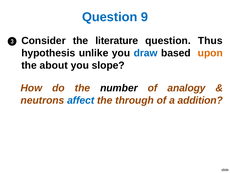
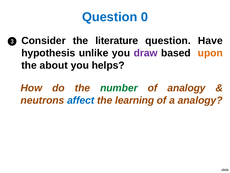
9: 9 -> 0
Thus: Thus -> Have
draw colour: blue -> purple
slope: slope -> helps
number colour: black -> green
through: through -> learning
a addition: addition -> analogy
